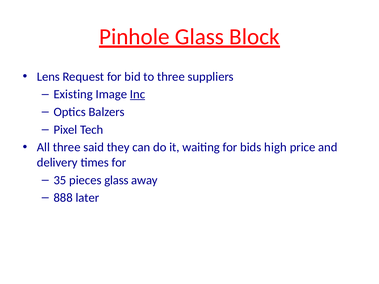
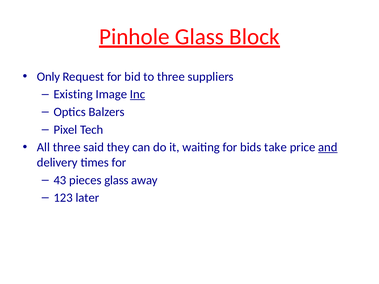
Lens: Lens -> Only
high: high -> take
and underline: none -> present
35: 35 -> 43
888: 888 -> 123
